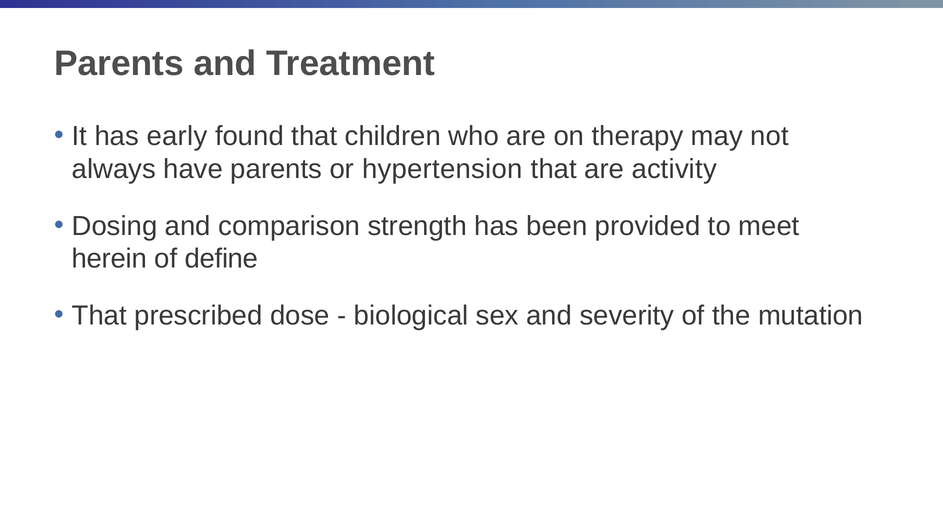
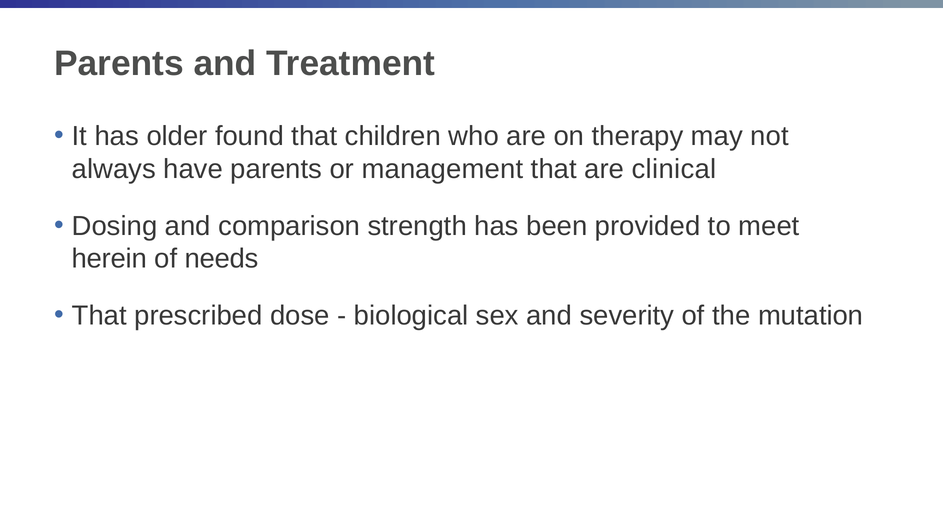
early: early -> older
hypertension: hypertension -> management
activity: activity -> clinical
define: define -> needs
